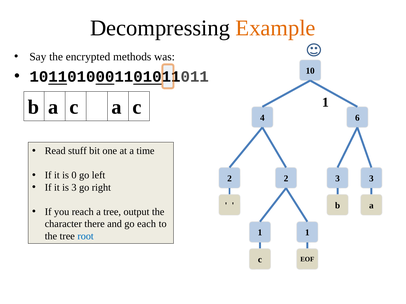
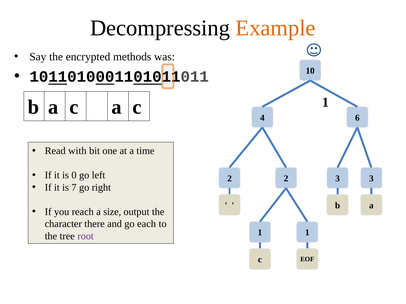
stuff: stuff -> with
is 3: 3 -> 7
a tree: tree -> size
root colour: blue -> purple
